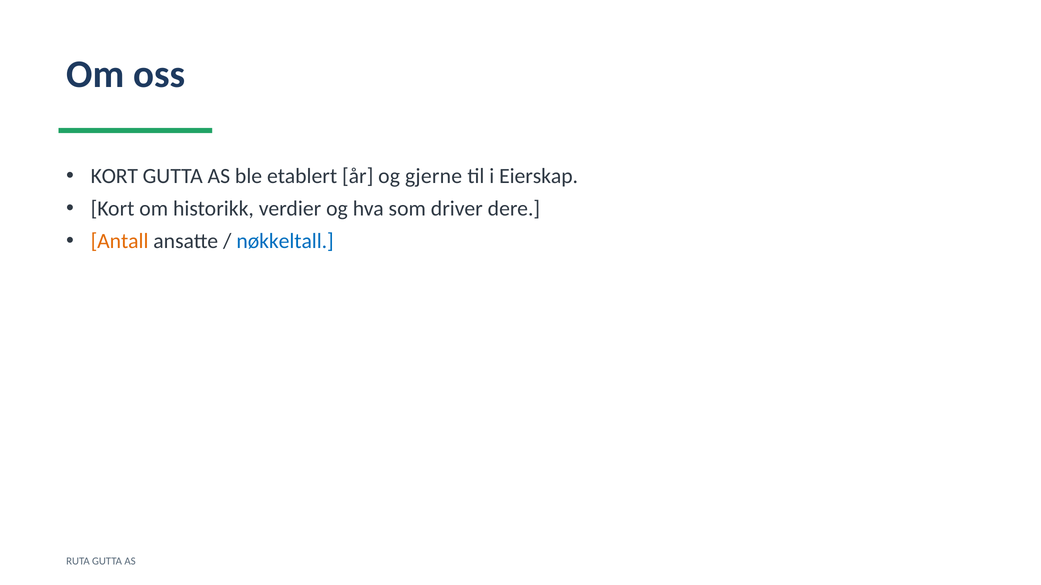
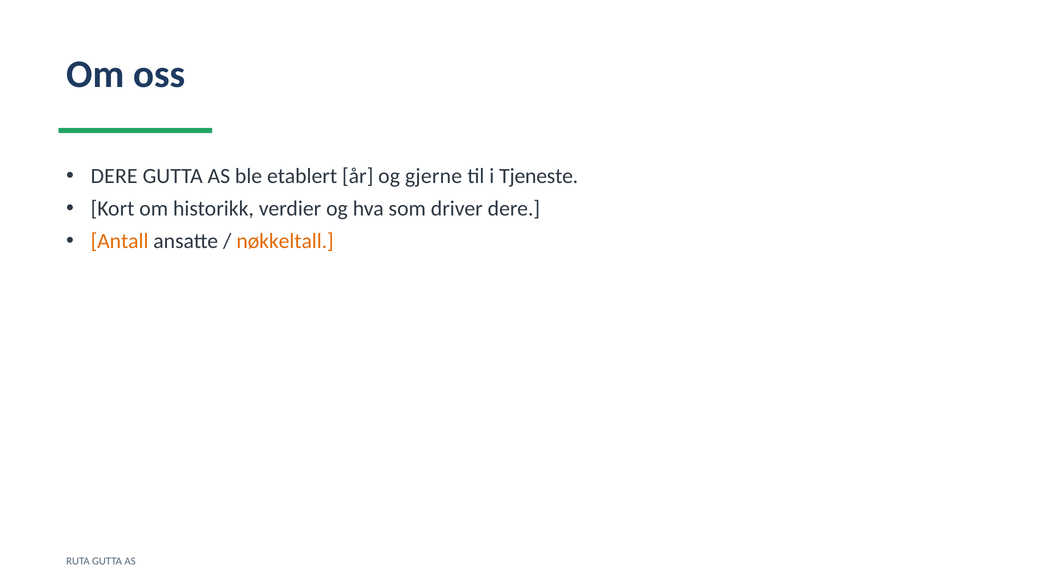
KORT at (114, 176): KORT -> DERE
Eierskap: Eierskap -> Tjeneste
nøkkeltall colour: blue -> orange
